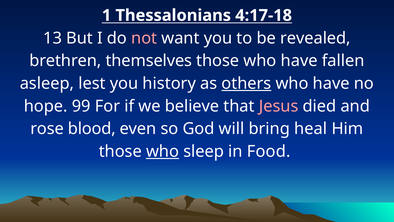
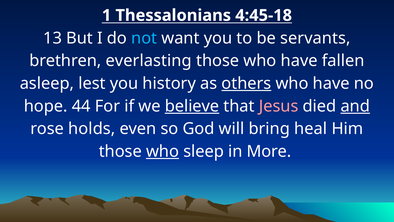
4:17-18: 4:17-18 -> 4:45-18
not colour: pink -> light blue
revealed: revealed -> servants
themselves: themselves -> everlasting
99: 99 -> 44
believe underline: none -> present
and underline: none -> present
blood: blood -> holds
Food: Food -> More
